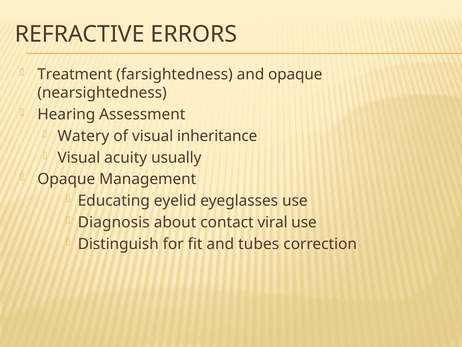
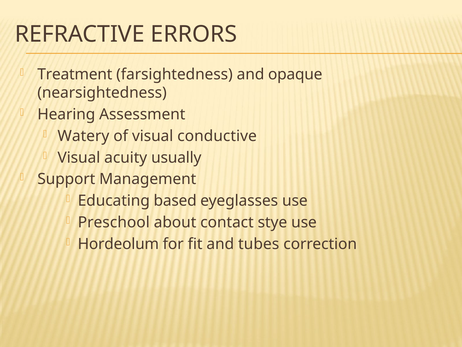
inheritance: inheritance -> conductive
Opaque at (66, 179): Opaque -> Support
eyelid: eyelid -> based
Diagnosis: Diagnosis -> Preschool
viral: viral -> stye
Distinguish: Distinguish -> Hordeolum
